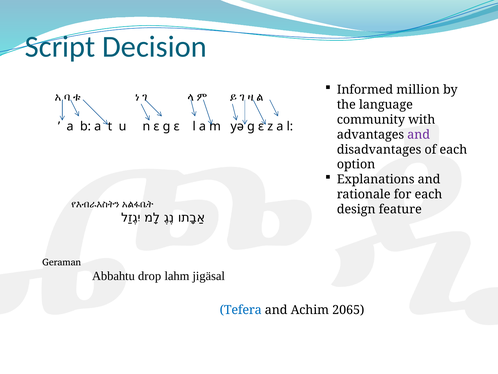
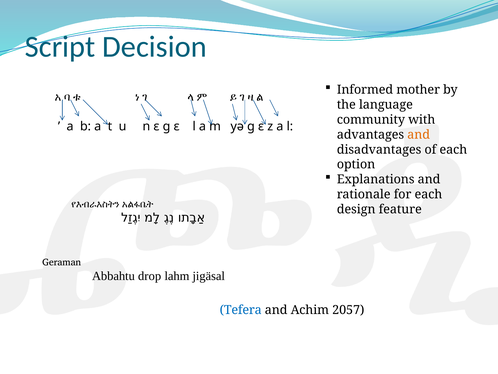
million: million -> mother
and at (419, 134) colour: purple -> orange
2065: 2065 -> 2057
